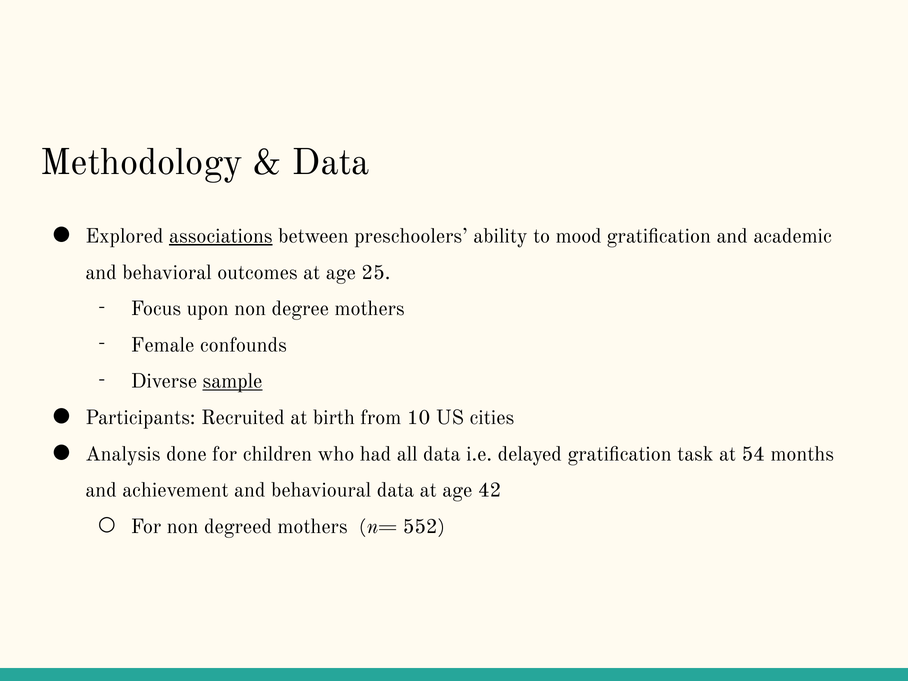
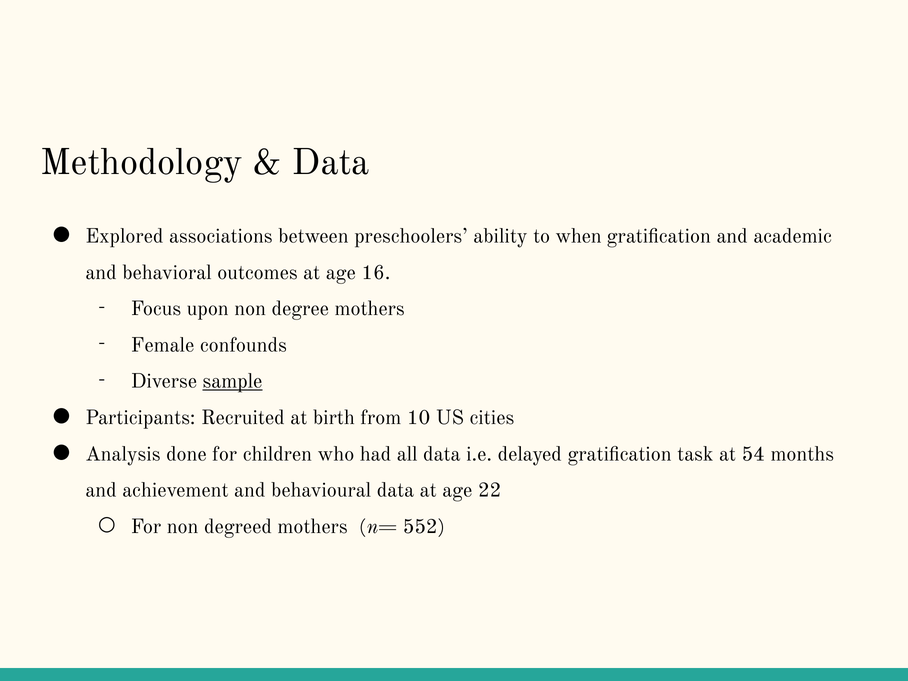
associations underline: present -> none
mood: mood -> when
25: 25 -> 16
42: 42 -> 22
